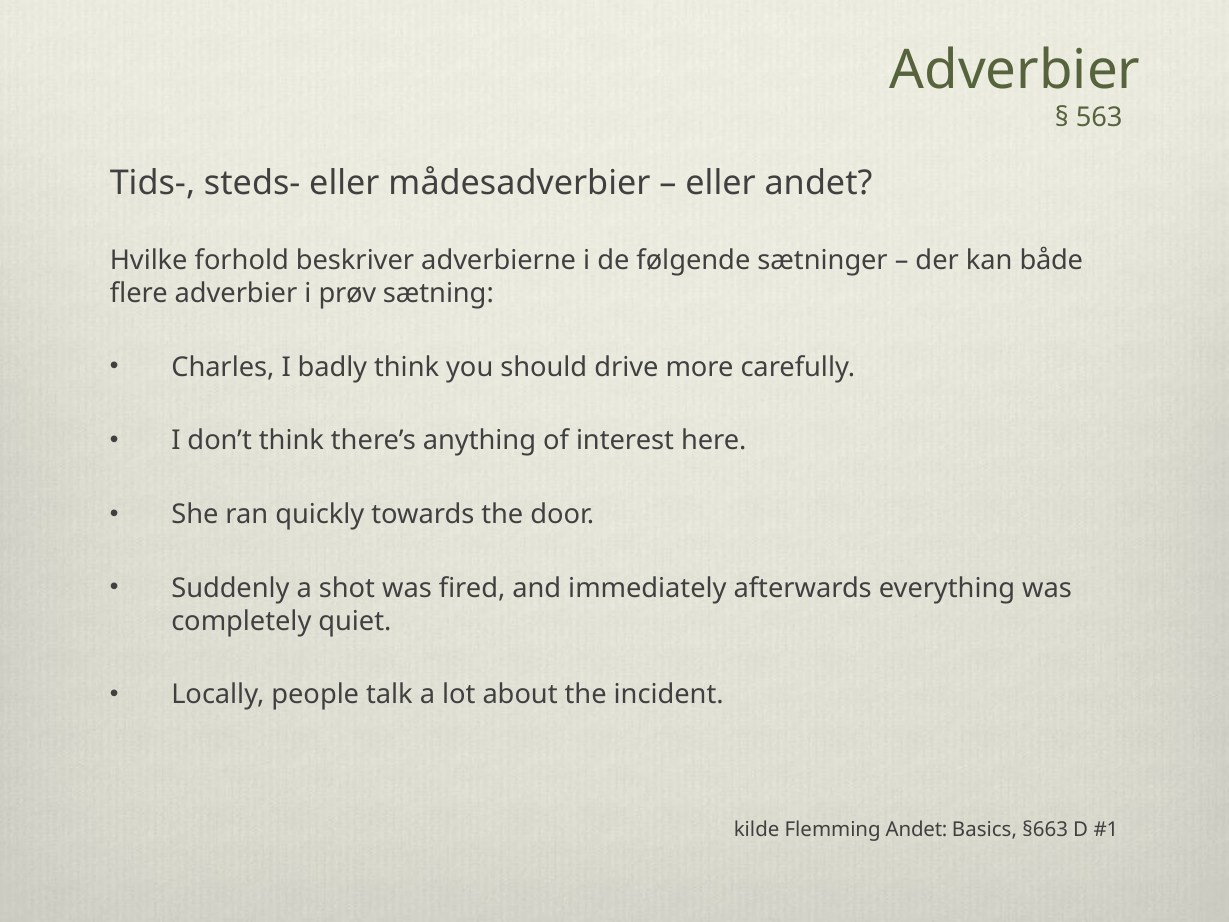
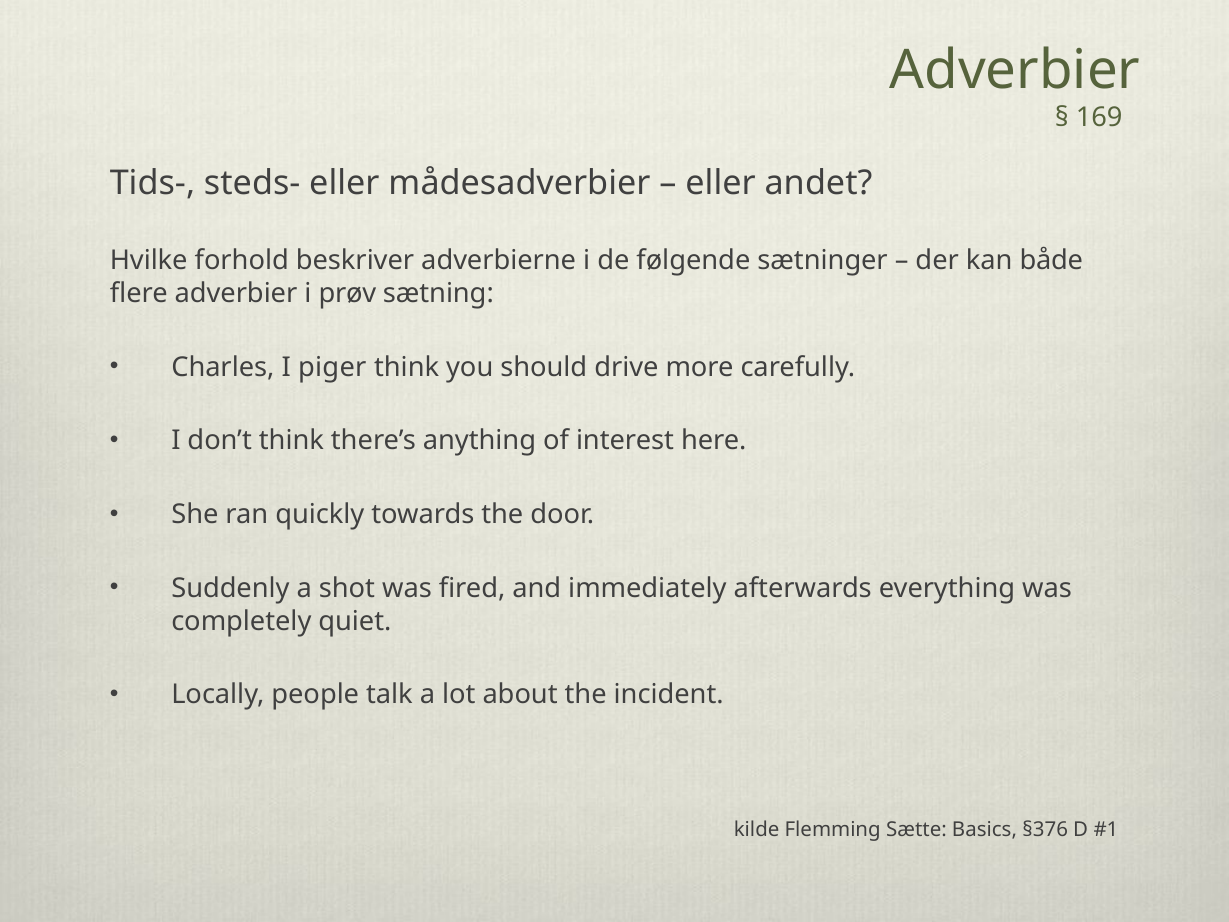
563: 563 -> 169
badly: badly -> piger
Flemming Andet: Andet -> Sætte
§663: §663 -> §376
